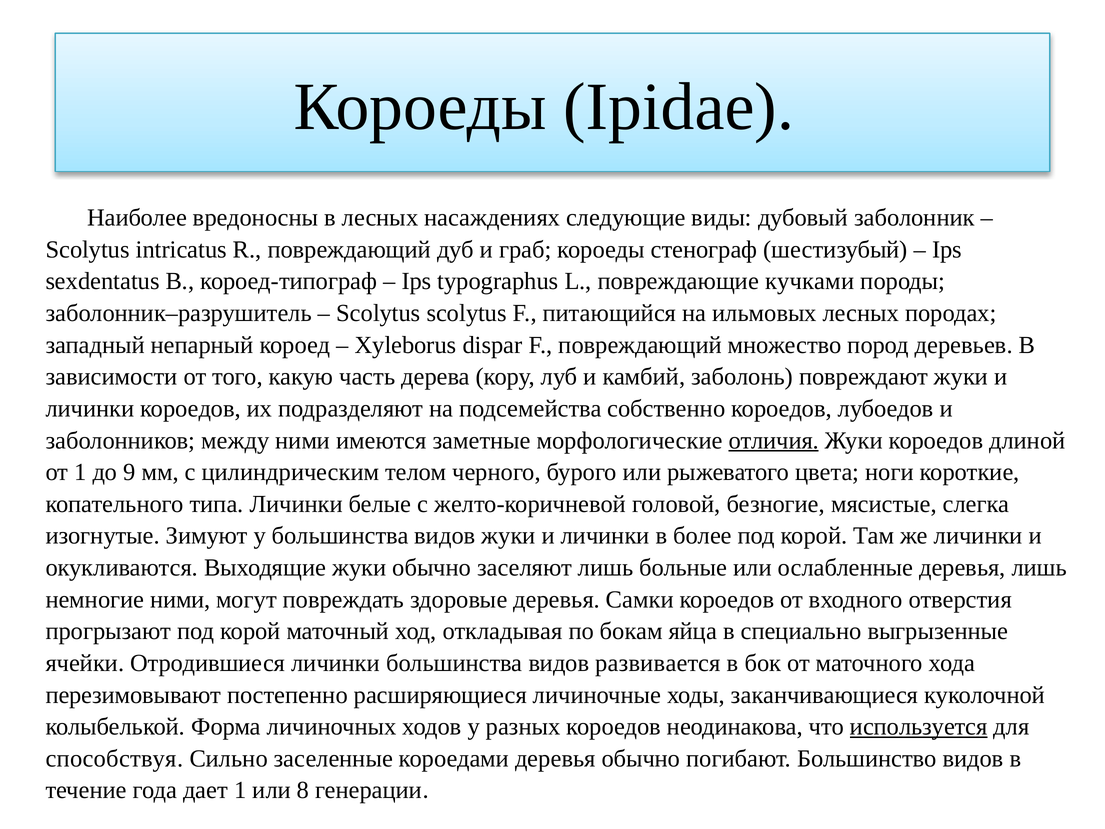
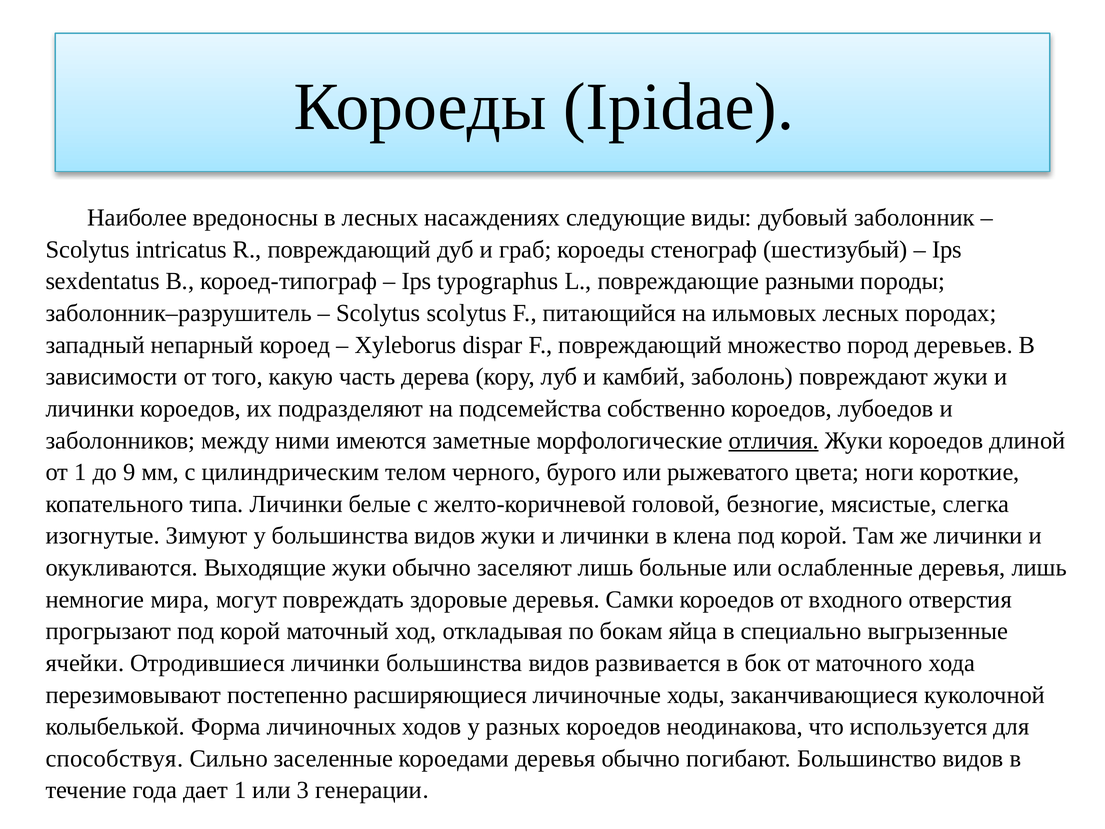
кучками: кучками -> разными
более: более -> клена
немногие ними: ними -> мира
используется underline: present -> none
8: 8 -> 3
